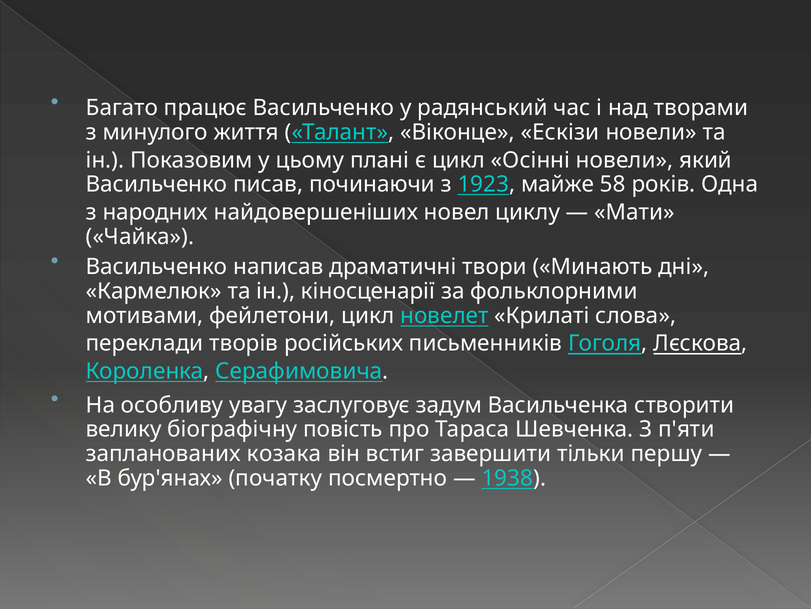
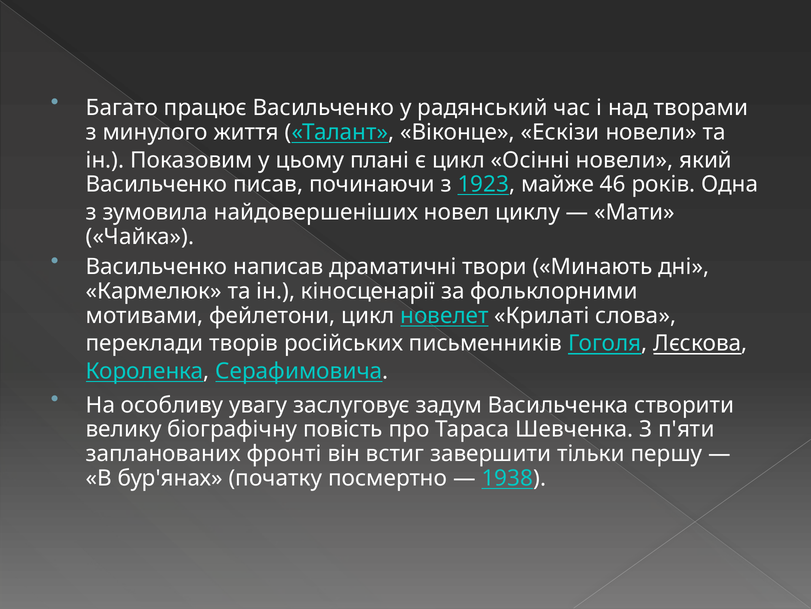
58: 58 -> 46
народних: народних -> зумовила
козака: козака -> фронті
